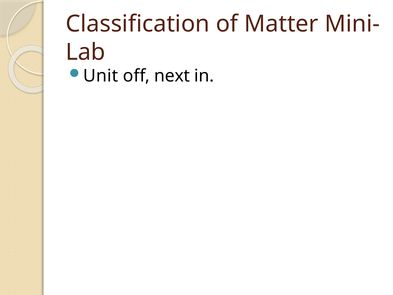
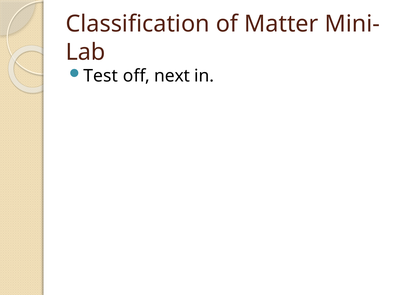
Unit: Unit -> Test
